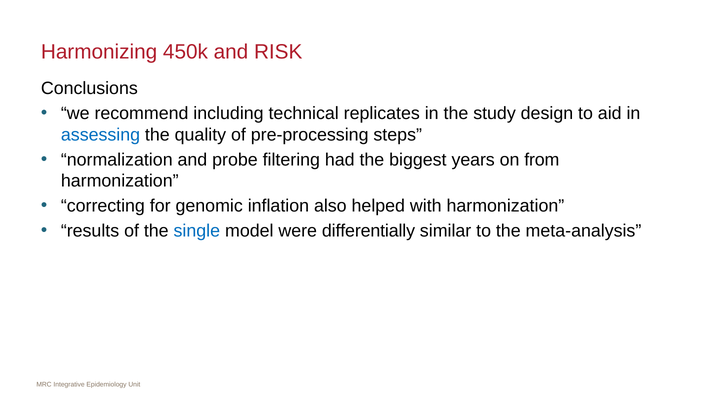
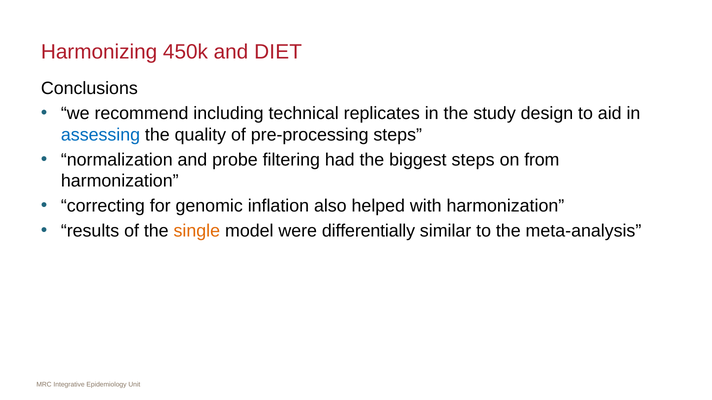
RISK: RISK -> DIET
biggest years: years -> steps
single colour: blue -> orange
